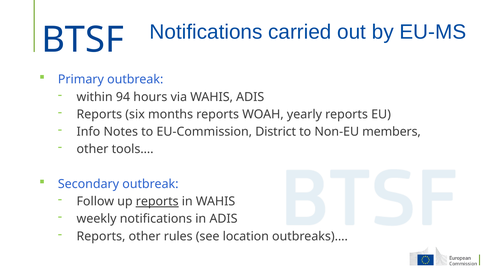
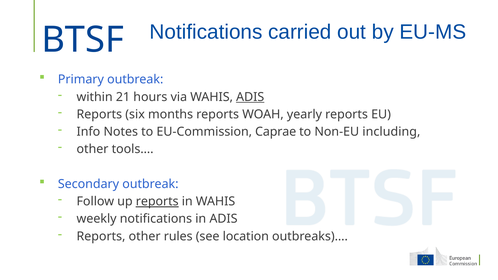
94: 94 -> 21
ADIS at (250, 97) underline: none -> present
District: District -> Caprae
members: members -> including
